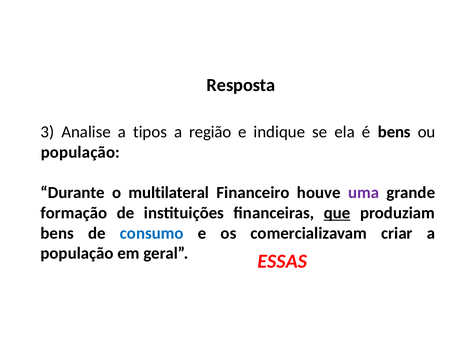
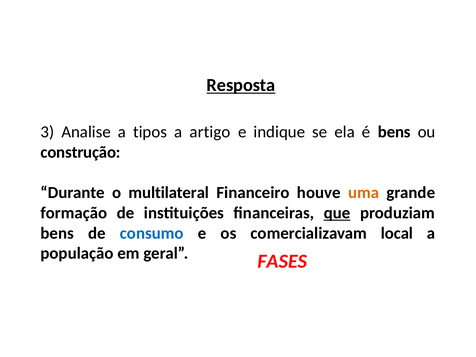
Resposta underline: none -> present
região: região -> artigo
população at (80, 152): população -> construção
uma colour: purple -> orange
criar: criar -> local
ESSAS: ESSAS -> FASES
